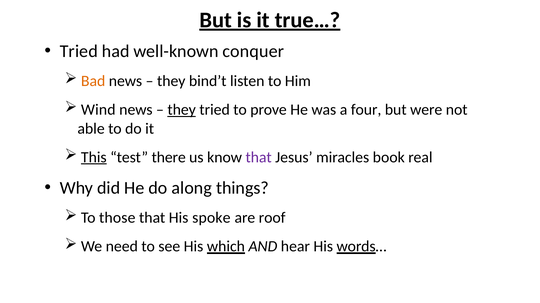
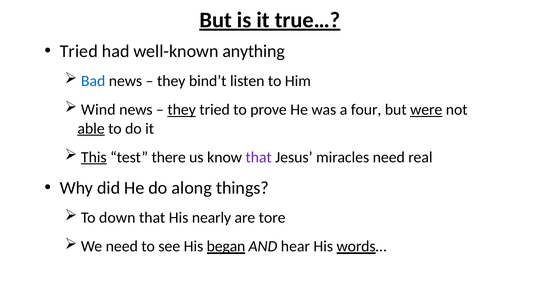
conquer: conquer -> anything
Bad colour: orange -> blue
were underline: none -> present
able underline: none -> present
miracles book: book -> need
those: those -> down
spoke: spoke -> nearly
roof: roof -> tore
which: which -> began
